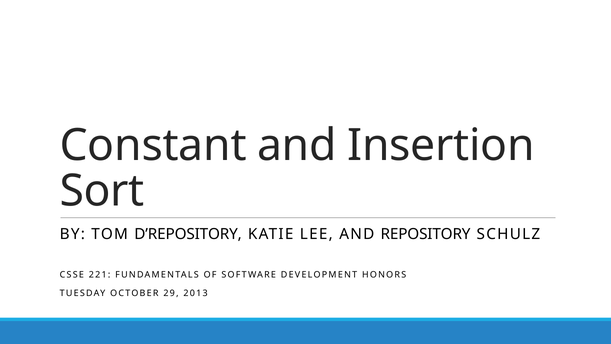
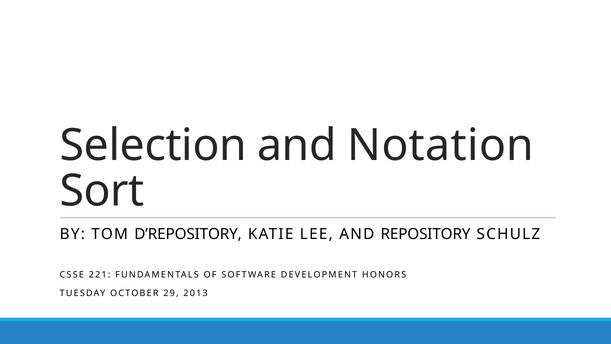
Constant: Constant -> Selection
Insertion: Insertion -> Notation
